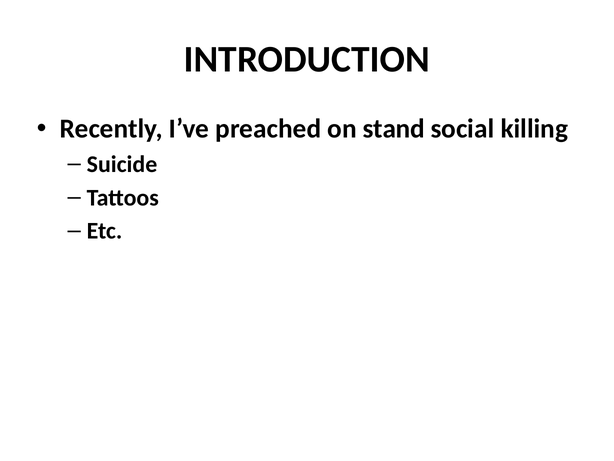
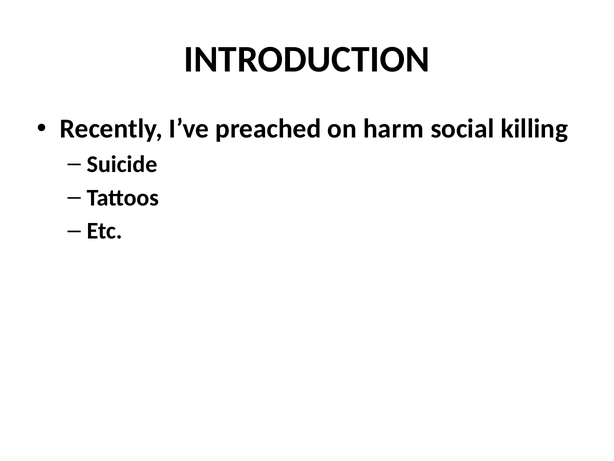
stand: stand -> harm
